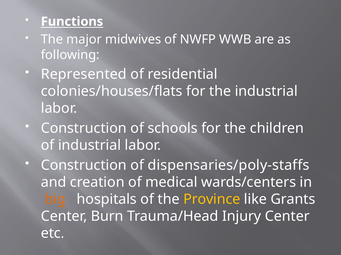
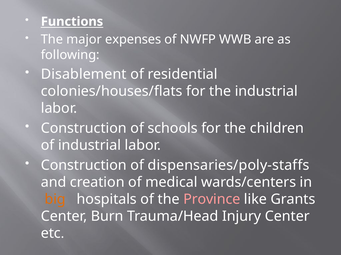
midwives: midwives -> expenses
Represented: Represented -> Disablement
Province colour: yellow -> pink
